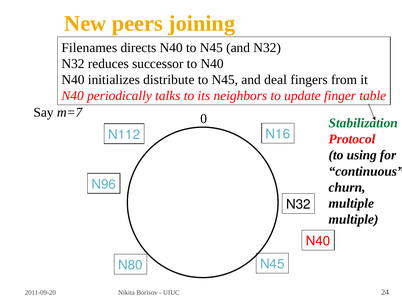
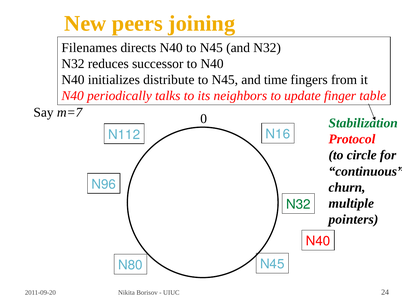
deal: deal -> time
using: using -> circle
N32 at (298, 205) colour: black -> green
multiple at (353, 220): multiple -> pointers
